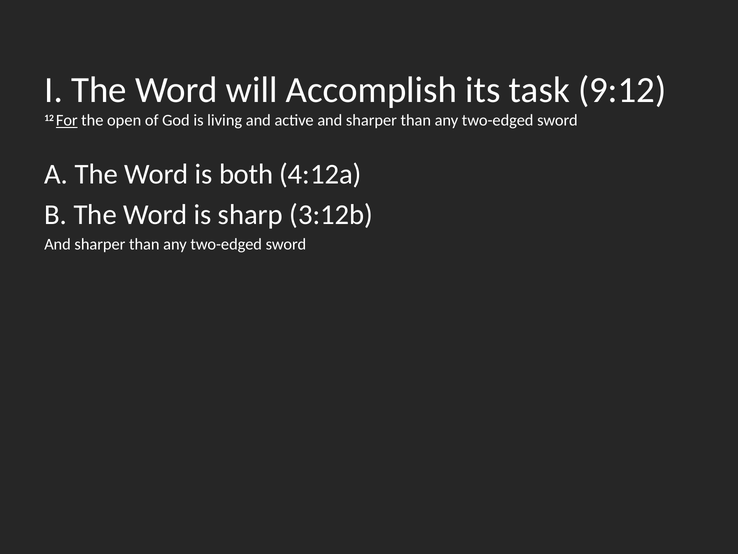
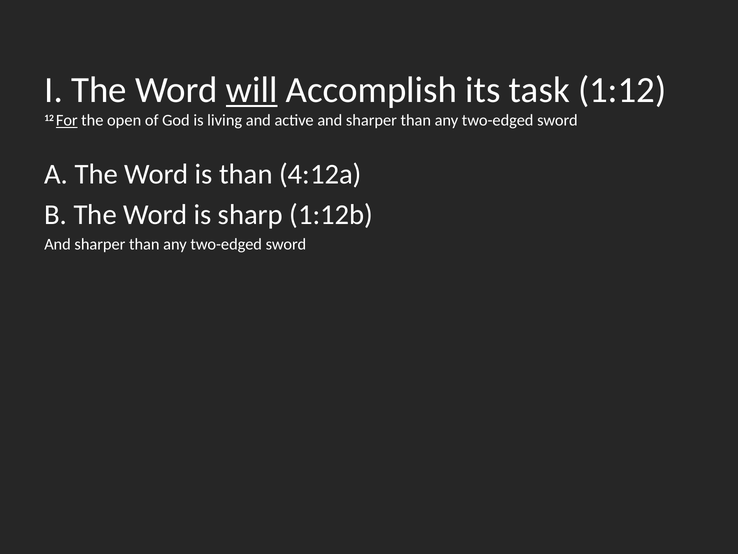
will underline: none -> present
9:12: 9:12 -> 1:12
is both: both -> than
3:12b: 3:12b -> 1:12b
